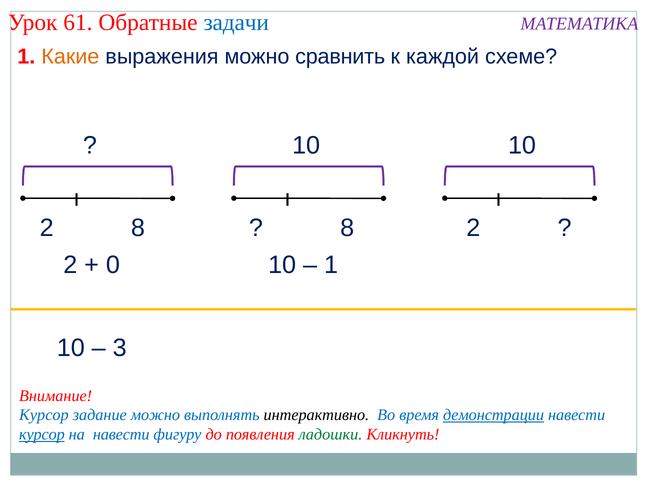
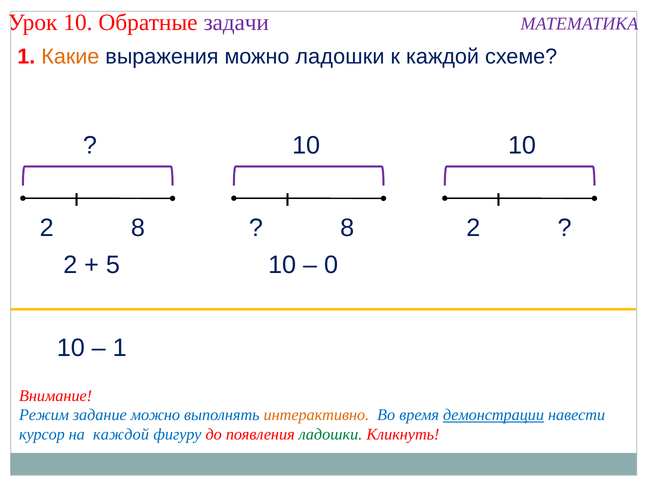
Урок 61: 61 -> 10
задачи colour: blue -> purple
можно сравнить: сравнить -> ладошки
0: 0 -> 5
1 at (331, 265): 1 -> 0
3 at (120, 348): 3 -> 1
Курсор at (44, 415): Курсор -> Режим
интерактивно colour: black -> orange
курсор at (42, 435) underline: present -> none
на навести: навести -> каждой
